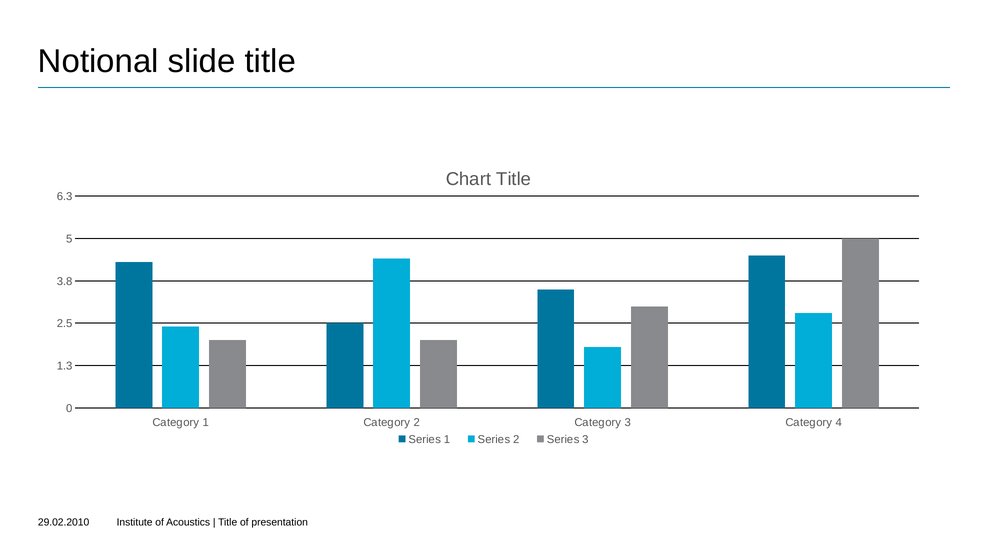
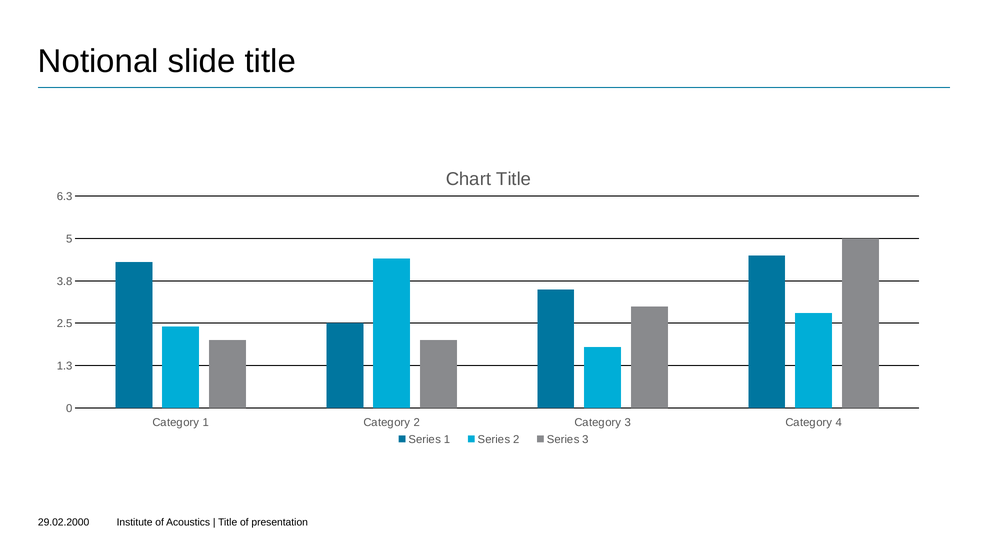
29.02.2010: 29.02.2010 -> 29.02.2000
